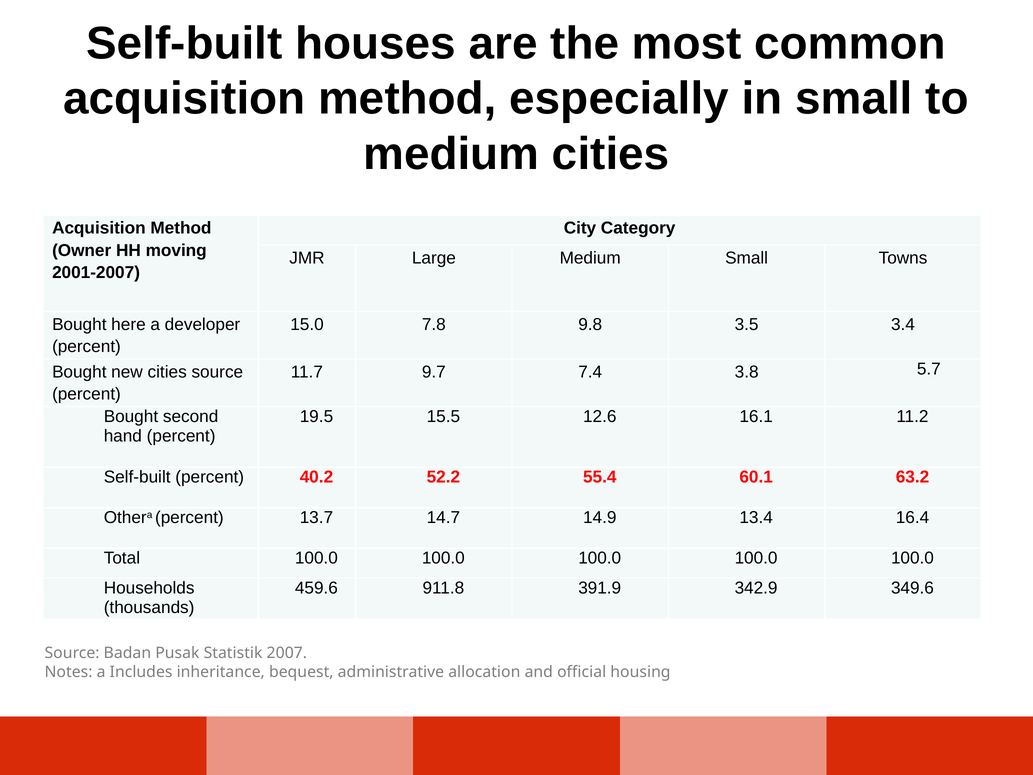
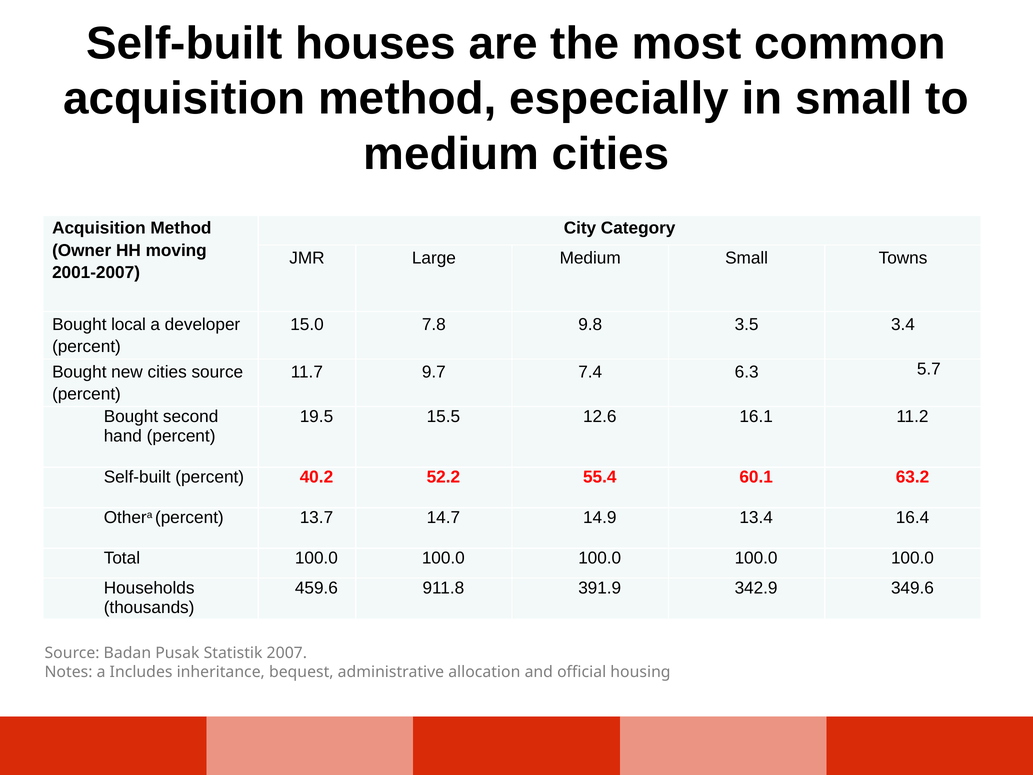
here: here -> local
3.8: 3.8 -> 6.3
